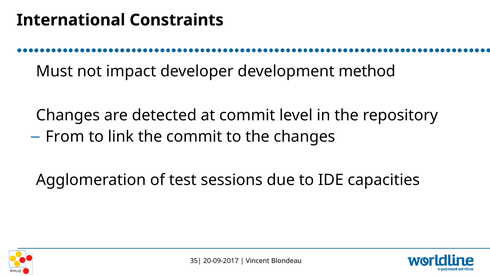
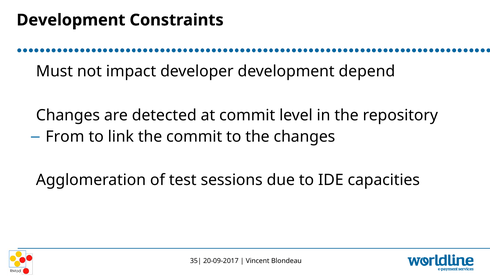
International at (71, 20): International -> Development
method: method -> depend
